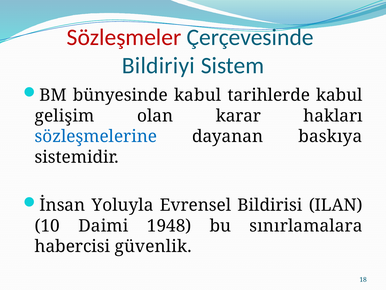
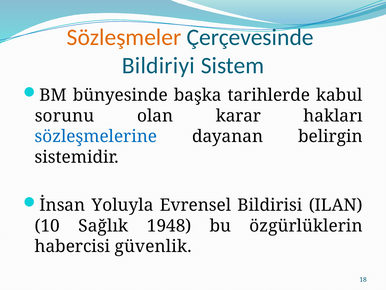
Sözleşmeler colour: red -> orange
bünyesinde kabul: kabul -> başka
gelişim: gelişim -> sorunu
baskıya: baskıya -> belirgin
Daimi: Daimi -> Sağlık
sınırlamalara: sınırlamalara -> özgürlüklerin
